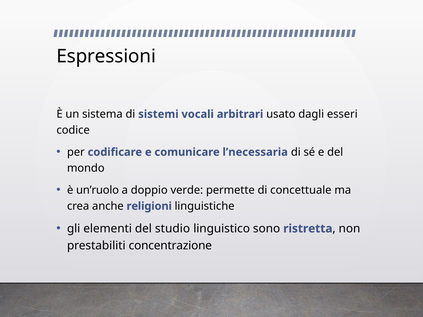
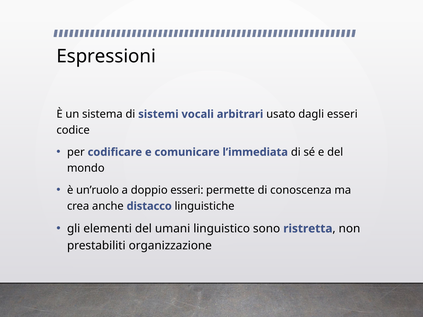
l’necessaria: l’necessaria -> l’immediata
doppio verde: verde -> esseri
concettuale: concettuale -> conoscenza
religioni: religioni -> distacco
studio: studio -> umani
concentrazione: concentrazione -> organizzazione
